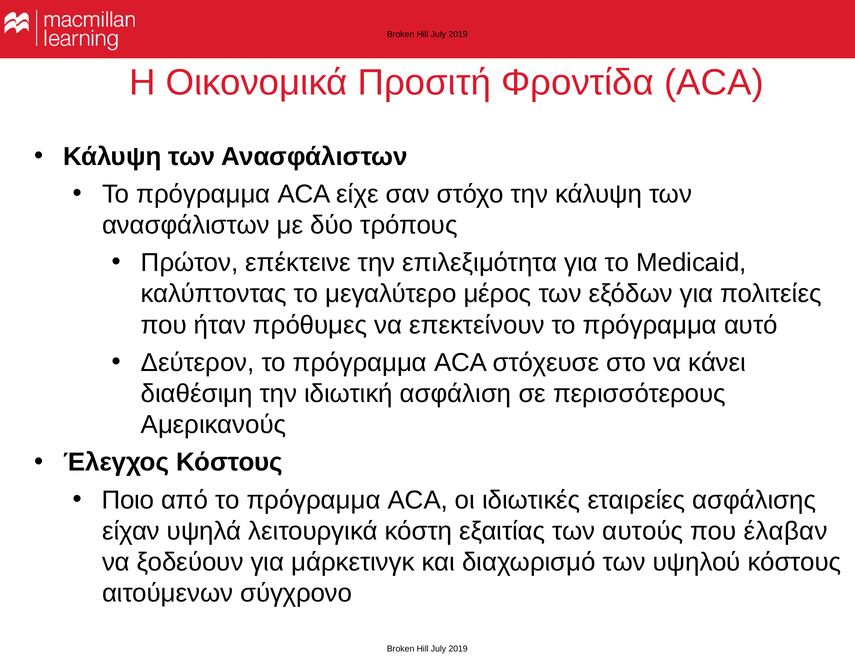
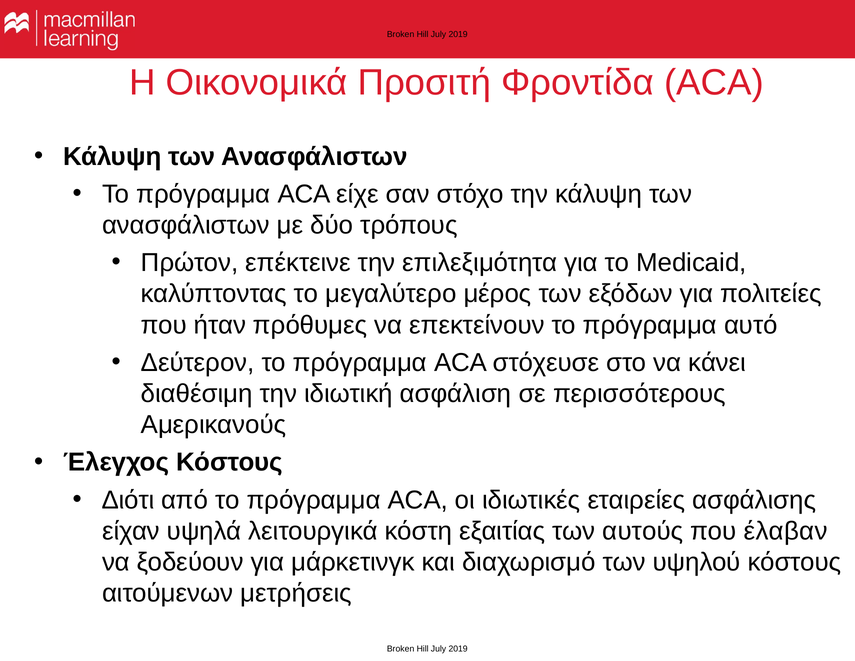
Ποιο: Ποιο -> Διότι
σύγχρονο: σύγχρονο -> μετρήσεις
